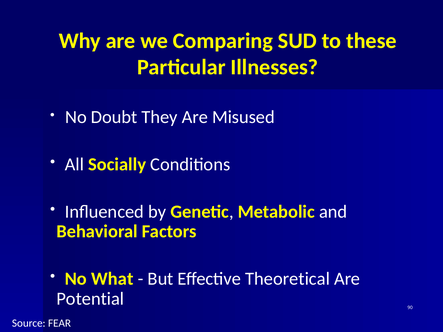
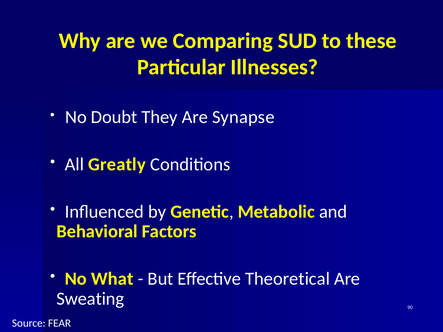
Misused: Misused -> Synapse
Socially: Socially -> Greatly
Potential: Potential -> Sweating
